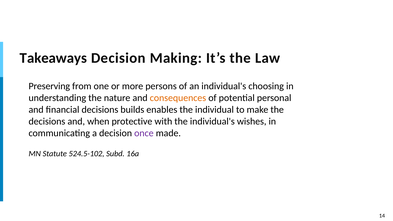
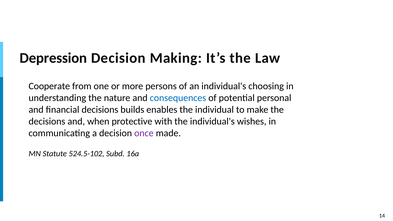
Takeaways: Takeaways -> Depression
Preserving: Preserving -> Cooperate
consequences colour: orange -> blue
